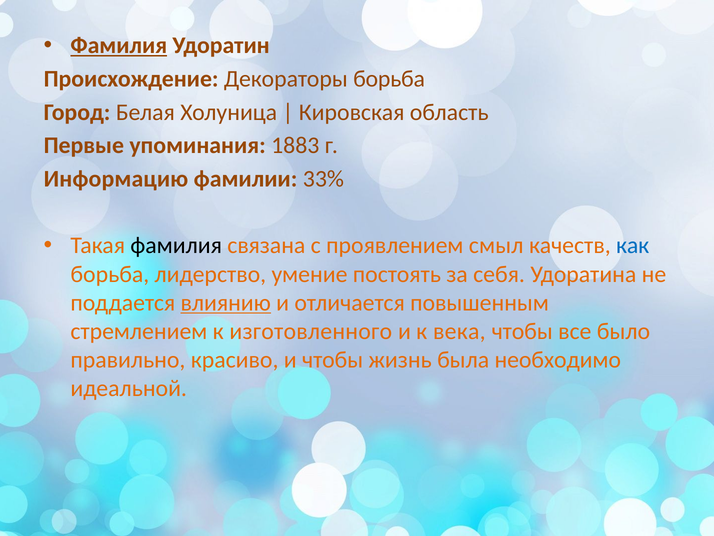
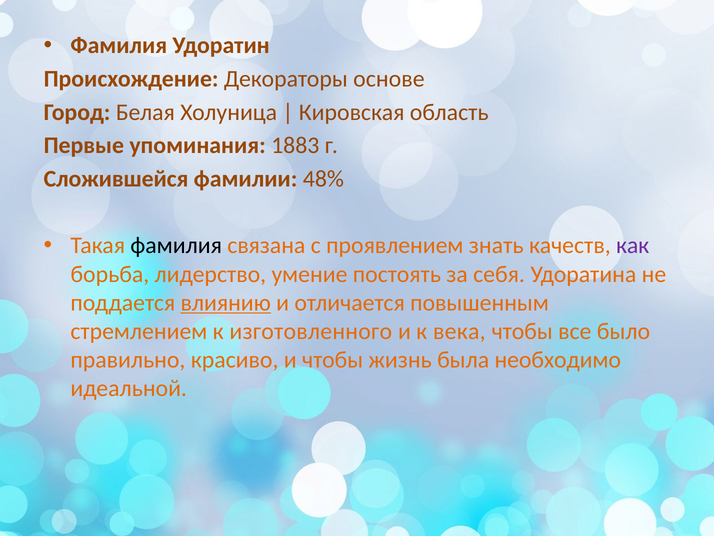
Фамилия at (119, 45) underline: present -> none
Декораторы борьба: борьба -> основе
Информацию: Информацию -> Сложившейся
33%: 33% -> 48%
смыл: смыл -> знать
как colour: blue -> purple
